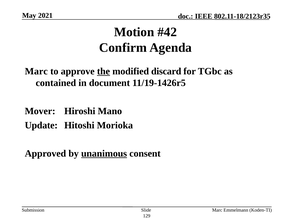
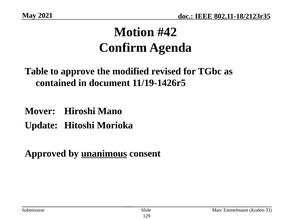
Marc at (36, 71): Marc -> Table
the underline: present -> none
discard: discard -> revised
